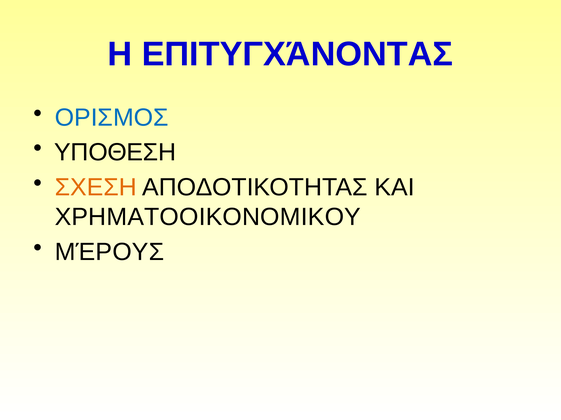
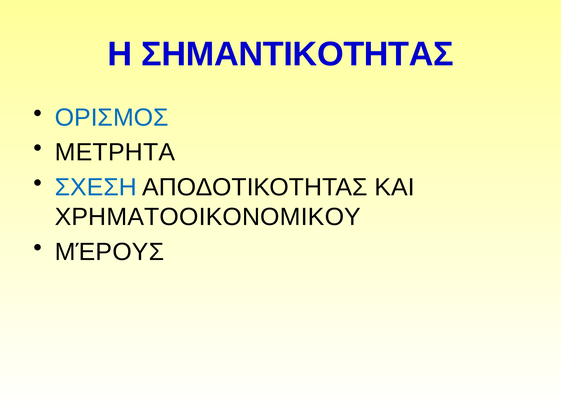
ΕΠΙΤΥΓΧΆΝΟΝΤΑΣ: ΕΠΙΤΥΓΧΆΝΟΝΤΑΣ -> ΣΗΜΑΝΤΙΚΟΤΗΤΑΣ
ΥΠΟΘΕΣΗ: ΥΠΟΘΕΣΗ -> ΜΕΤΡΗΤΑ
ΣΧΕΣΗ colour: orange -> blue
